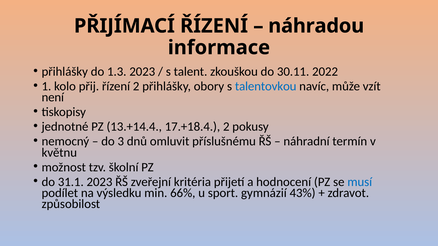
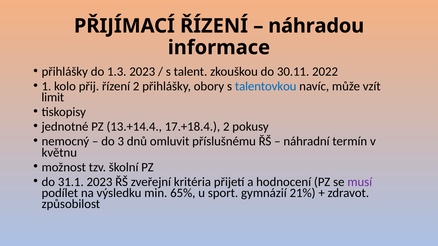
není: není -> limit
musí colour: blue -> purple
66%: 66% -> 65%
43%: 43% -> 21%
